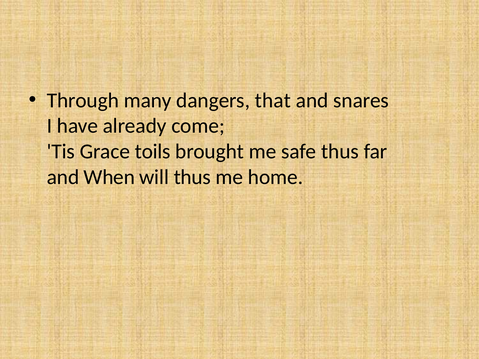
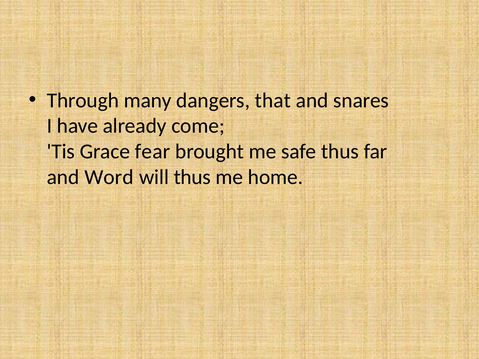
toils: toils -> fear
When: When -> Word
